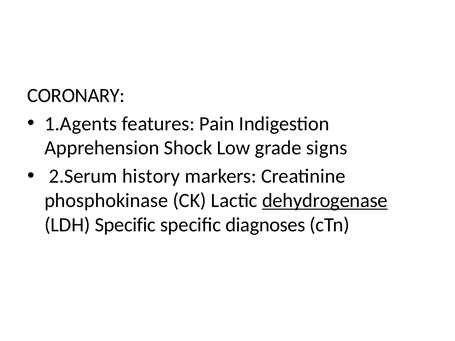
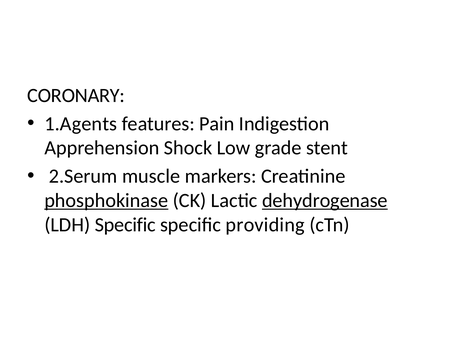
signs: signs -> stent
history: history -> muscle
phosphokinase underline: none -> present
diagnoses: diagnoses -> providing
